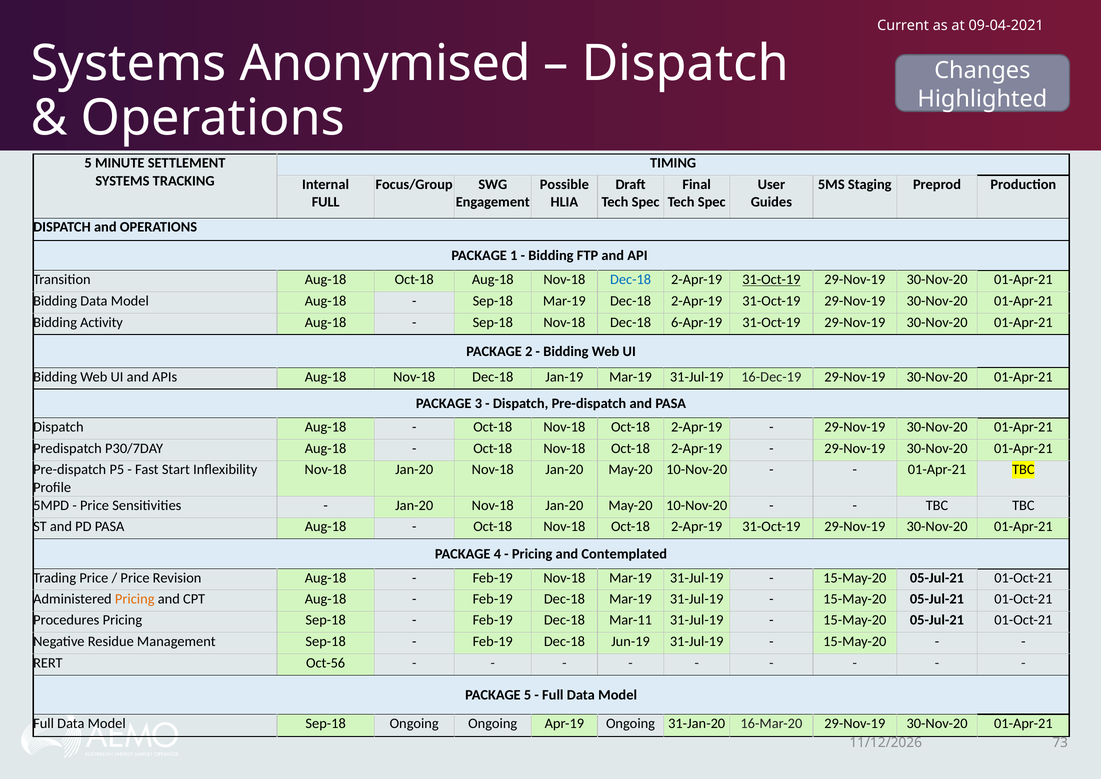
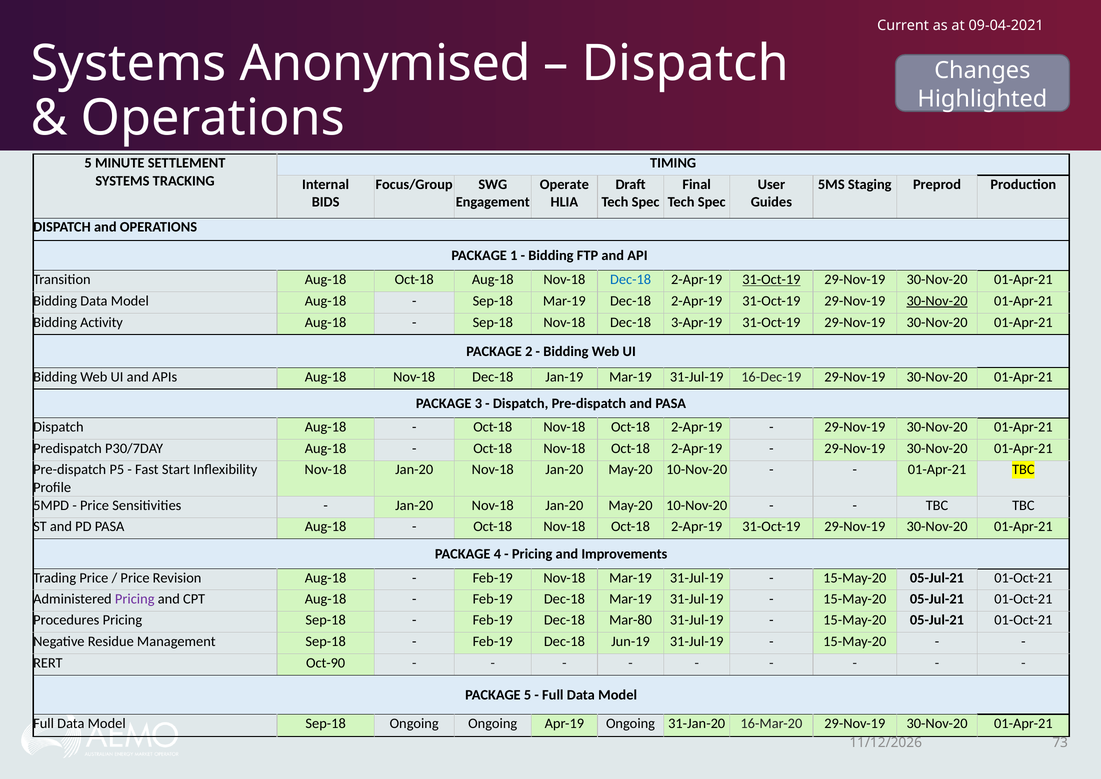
Possible: Possible -> Operate
FULL at (326, 202): FULL -> BIDS
30-Nov-20 at (937, 301) underline: none -> present
6-Apr-19: 6-Apr-19 -> 3-Apr-19
Contemplated: Contemplated -> Improvements
Pricing at (135, 598) colour: orange -> purple
Mar-11: Mar-11 -> Mar-80
Oct-56: Oct-56 -> Oct-90
